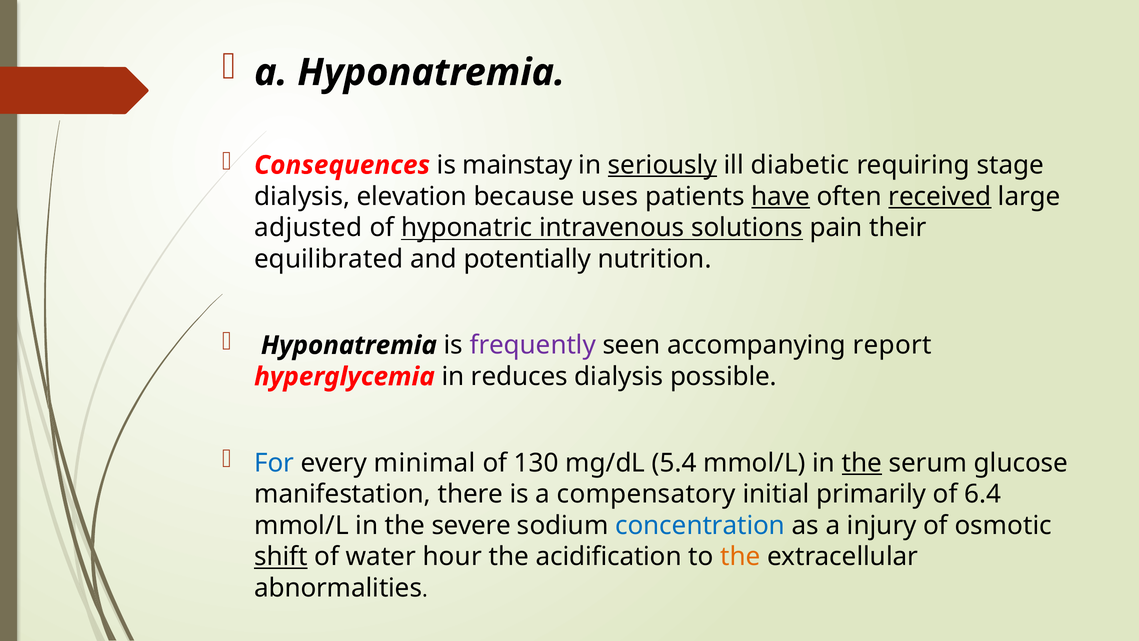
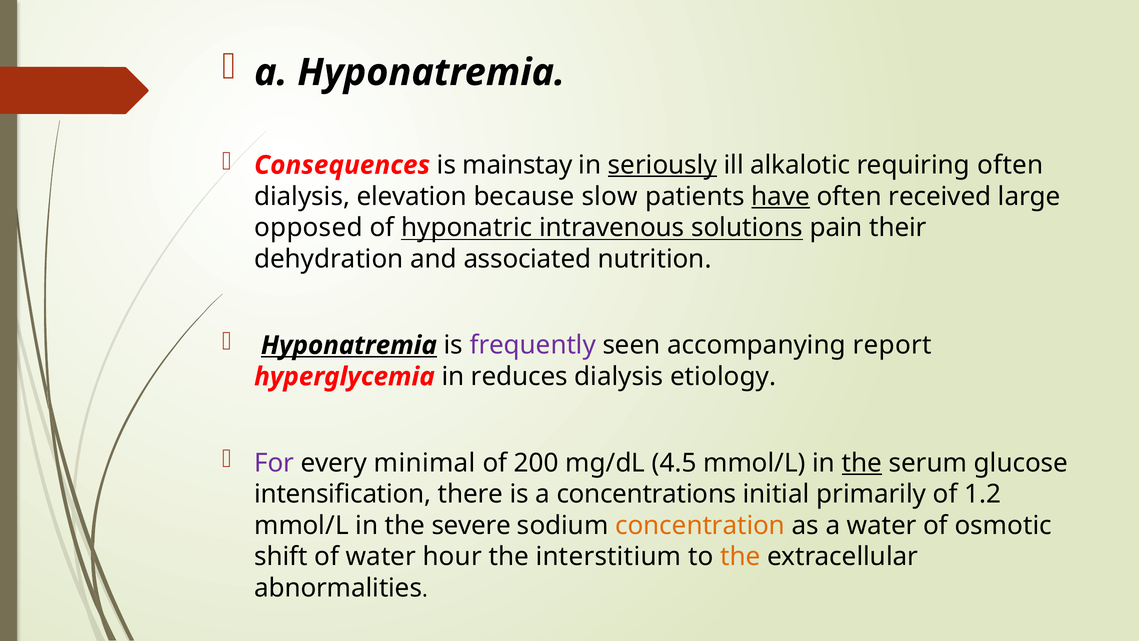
diabetic: diabetic -> alkalotic
requiring stage: stage -> often
uses: uses -> slow
received underline: present -> none
adjusted: adjusted -> opposed
equilibrated: equilibrated -> dehydration
potentially: potentially -> associated
Hyponatremia at (349, 345) underline: none -> present
possible: possible -> etiology
For colour: blue -> purple
130: 130 -> 200
5.4: 5.4 -> 4.5
manifestation: manifestation -> intensification
compensatory: compensatory -> concentrations
6.4: 6.4 -> 1.2
concentration colour: blue -> orange
a injury: injury -> water
shift underline: present -> none
acidification: acidification -> interstitium
